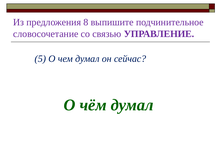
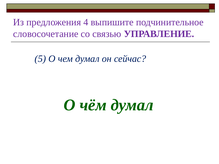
8: 8 -> 4
